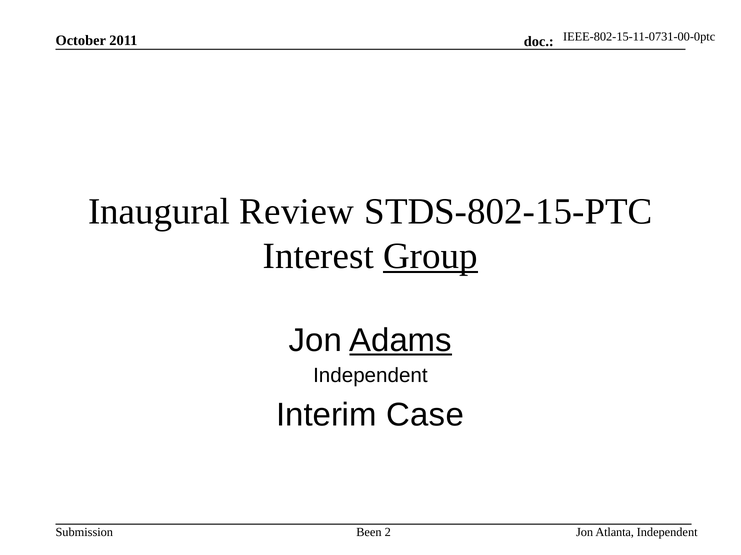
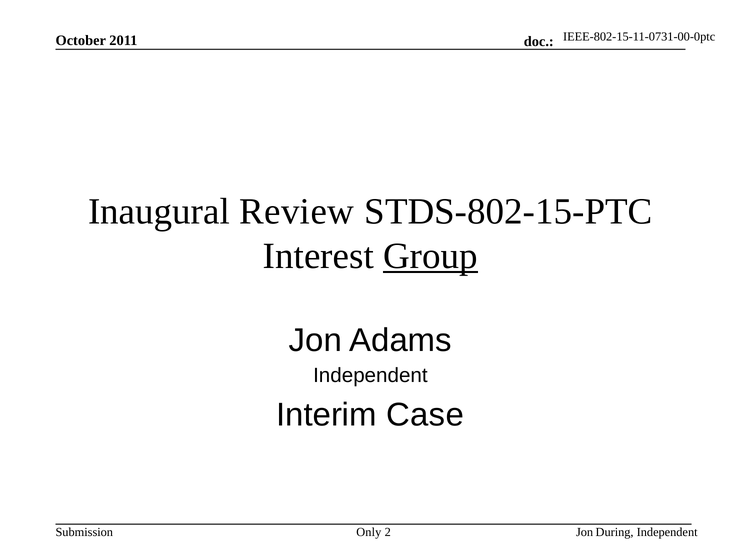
Adams underline: present -> none
Atlanta: Atlanta -> During
Been: Been -> Only
